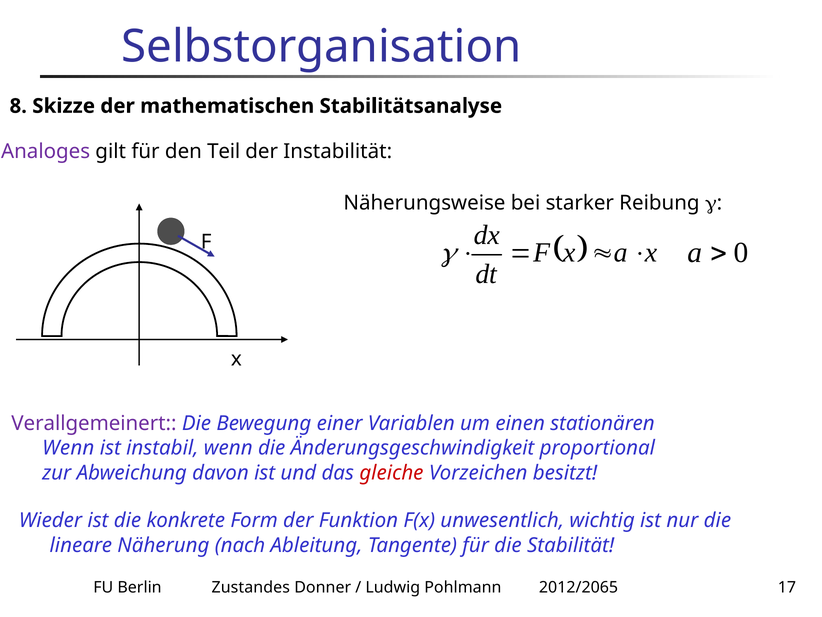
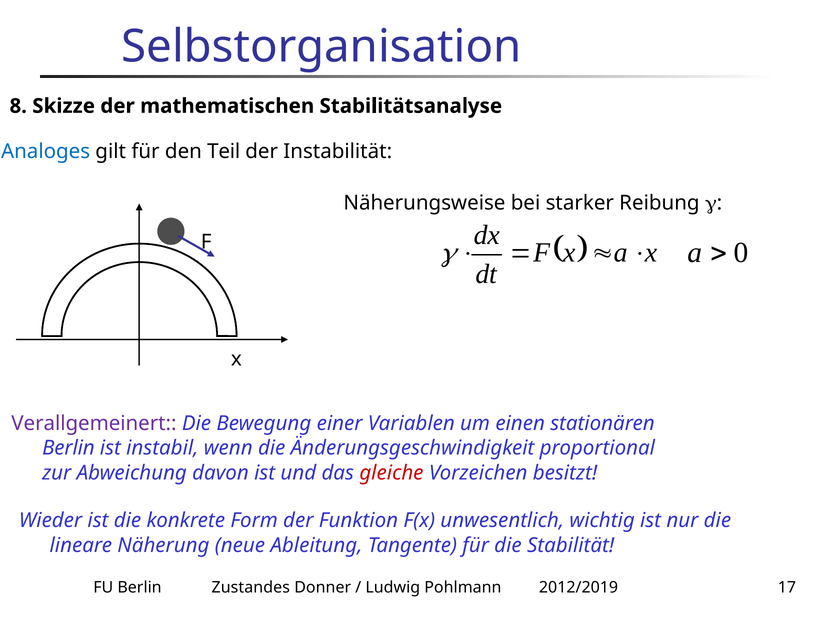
Analoges colour: purple -> blue
Wenn at (68, 448): Wenn -> Berlin
nach: nach -> neue
2012/2065: 2012/2065 -> 2012/2019
